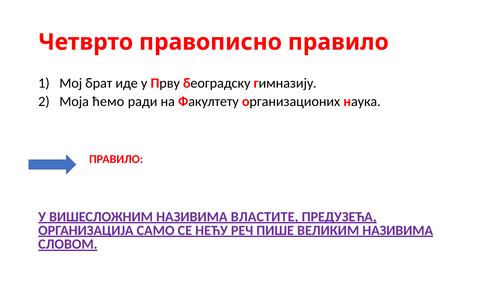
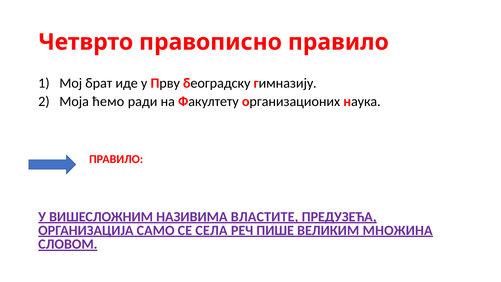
НЕЋУ: НЕЋУ -> СЕЛА
ВЕЛИКИМ НАЗИВИМА: НАЗИВИМА -> МНОЖИНА
